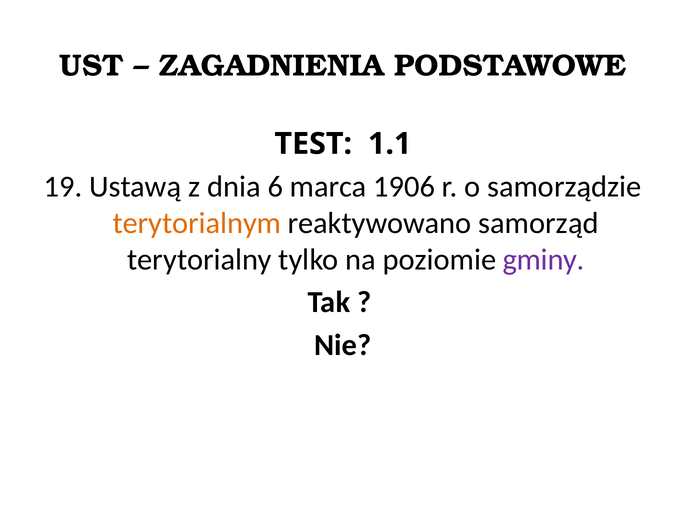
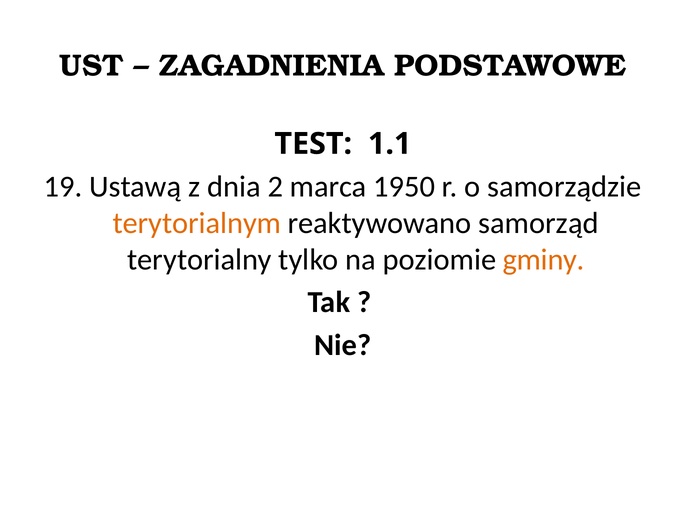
6: 6 -> 2
1906: 1906 -> 1950
gminy colour: purple -> orange
